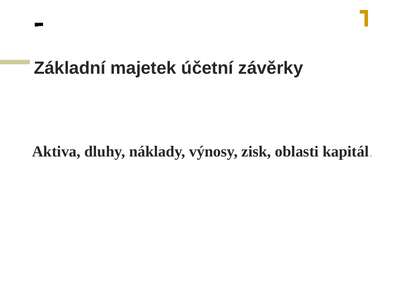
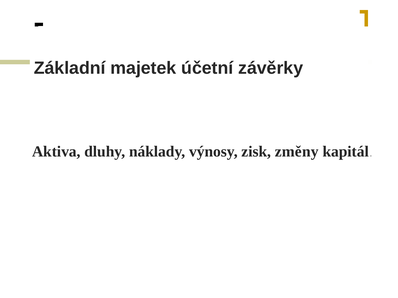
oblasti: oblasti -> změny
